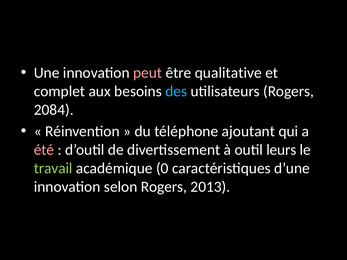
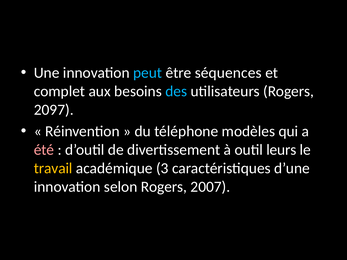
peut colour: pink -> light blue
qualitative: qualitative -> séquences
2084: 2084 -> 2097
ajoutant: ajoutant -> modèles
travail colour: light green -> yellow
0: 0 -> 3
2013: 2013 -> 2007
